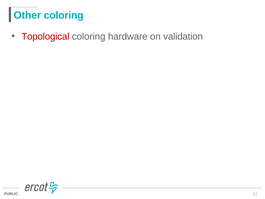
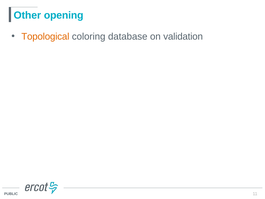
Other coloring: coloring -> opening
Topological colour: red -> orange
hardware: hardware -> database
